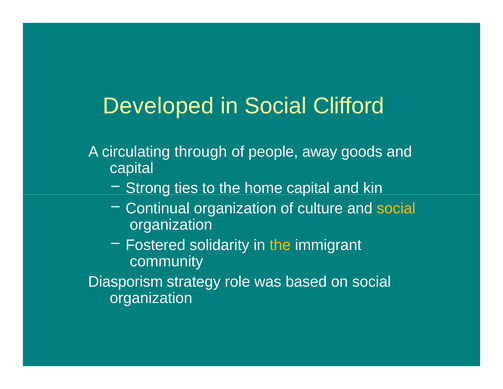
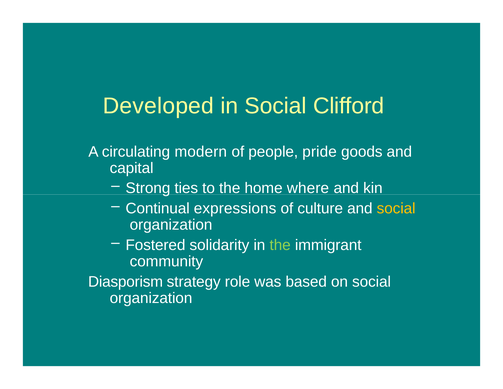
through: through -> modern
away: away -> pride
home capital: capital -> where
Continual organization: organization -> expressions
the at (280, 245) colour: yellow -> light green
